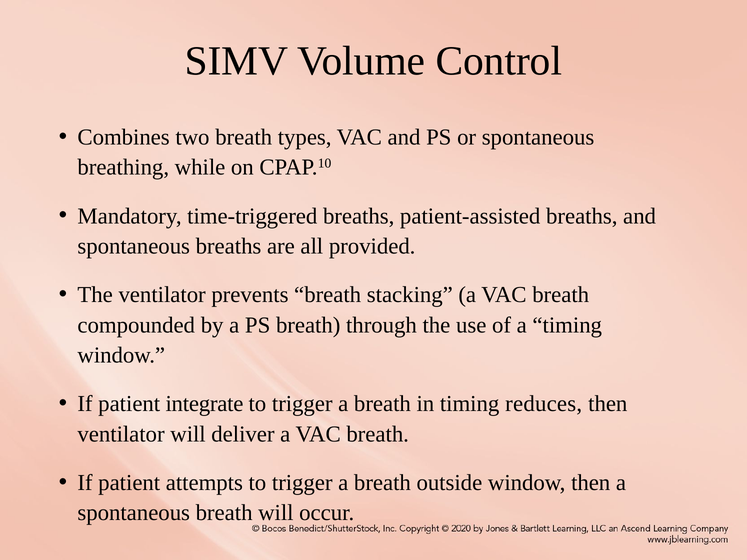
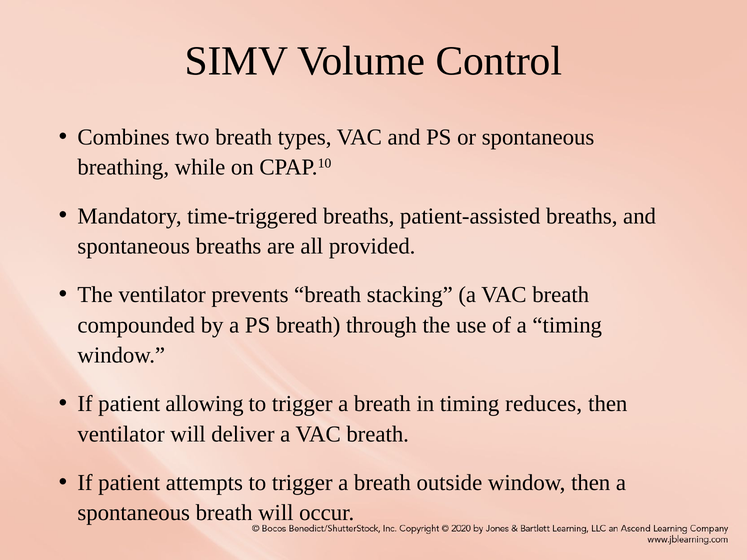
integrate: integrate -> allowing
